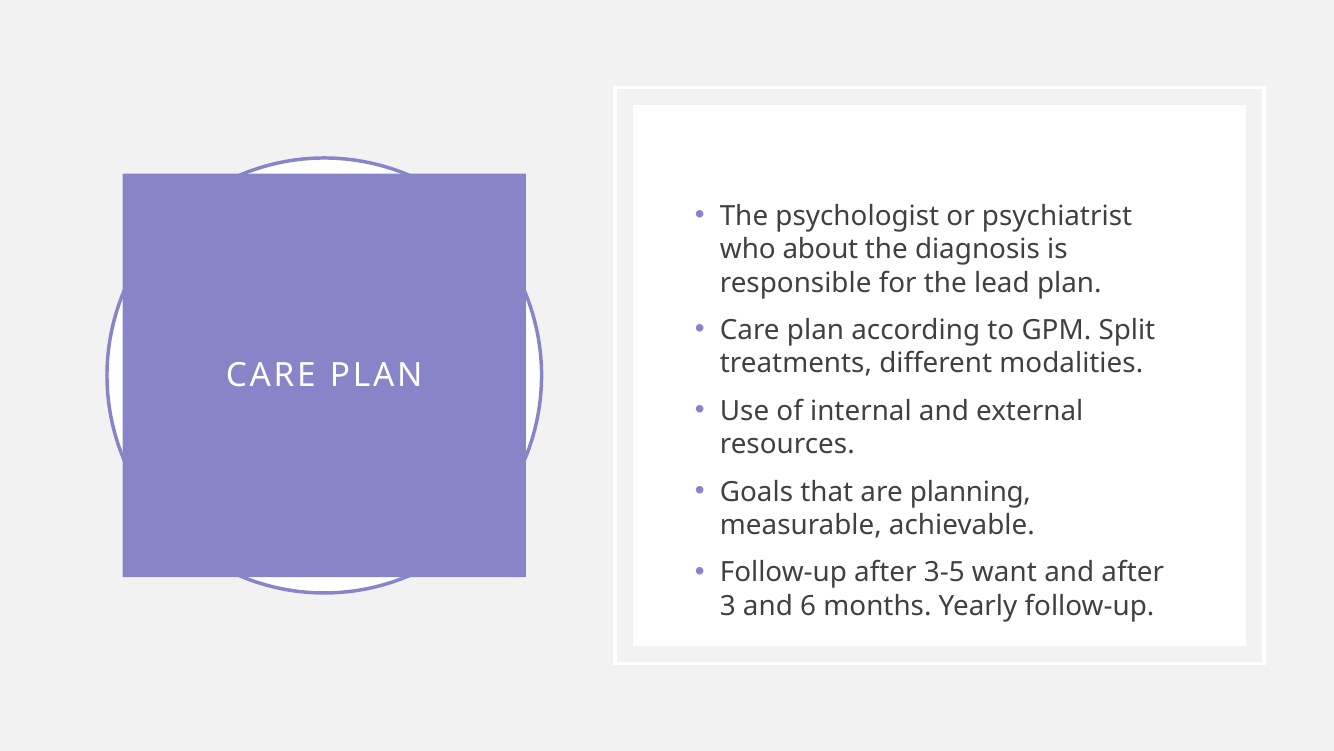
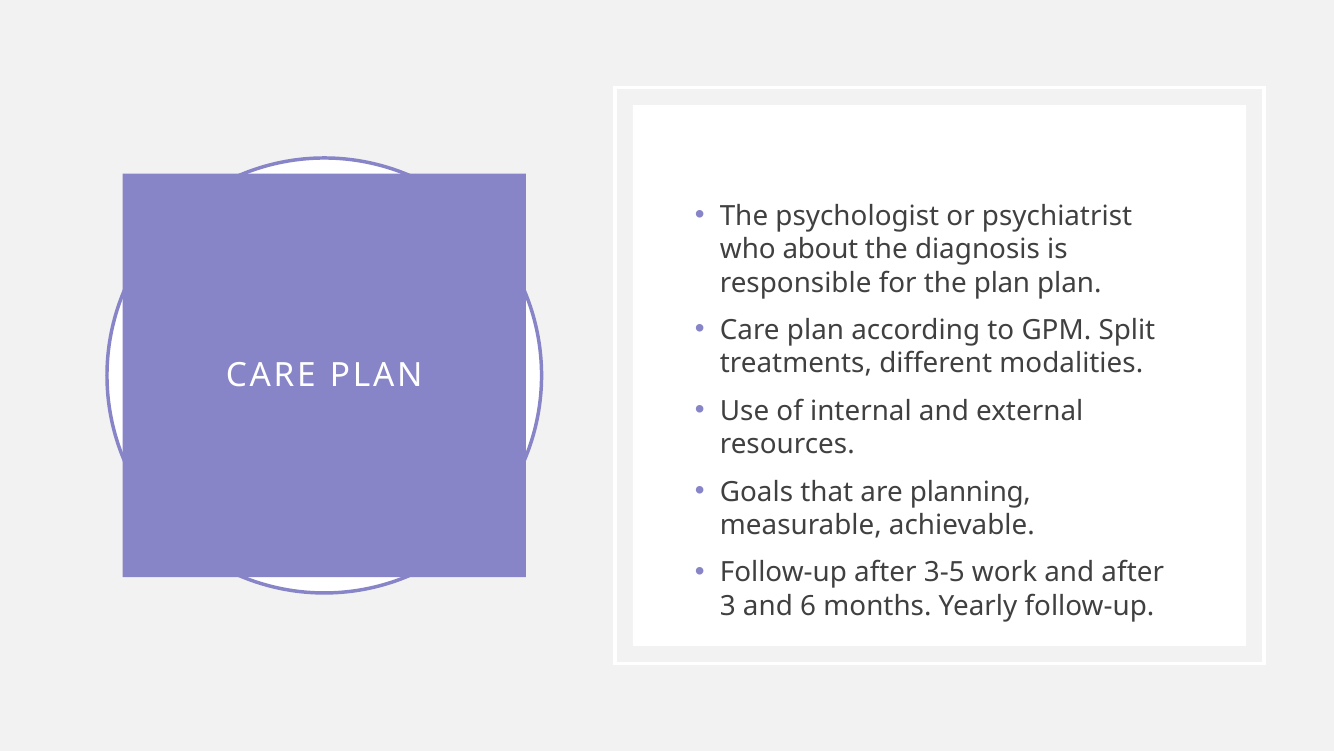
the lead: lead -> plan
want: want -> work
